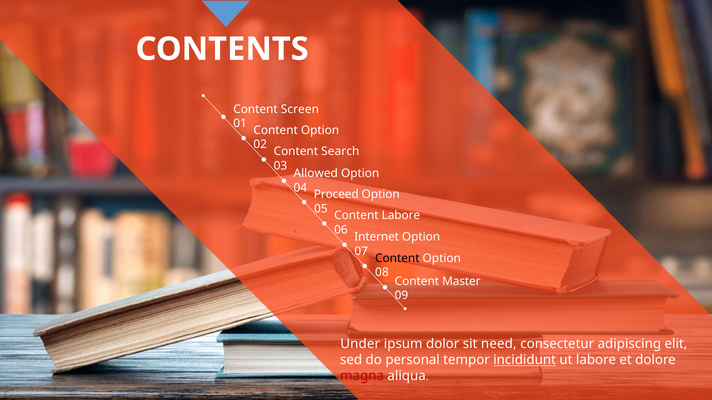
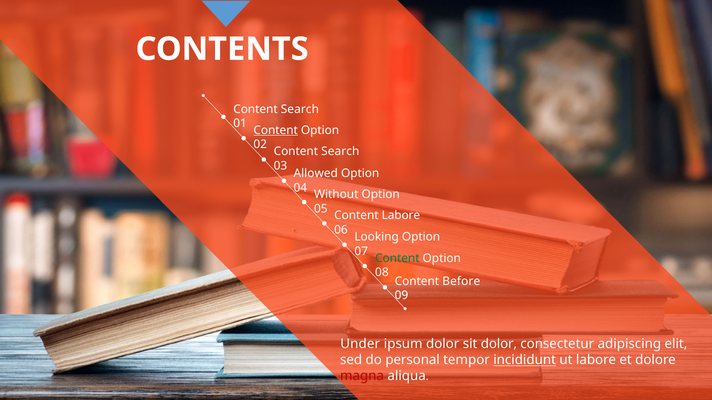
Screen at (300, 109): Screen -> Search
Content at (276, 130) underline: none -> present
Proceed: Proceed -> Without
Internet: Internet -> Looking
Content at (397, 259) colour: black -> green
Master: Master -> Before
sit need: need -> dolor
